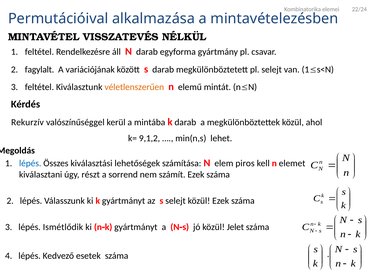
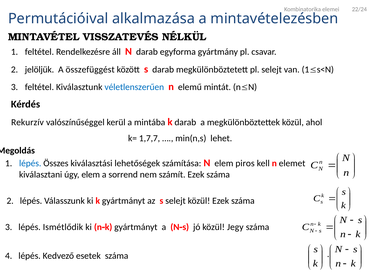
fagylalt: fagylalt -> jelöljük
variációjának: variációjának -> összefüggést
véletlenszerűen colour: orange -> blue
9,1,2: 9,1,2 -> 1,7,7
úgy részt: részt -> elem
Jelet: Jelet -> Jegy
